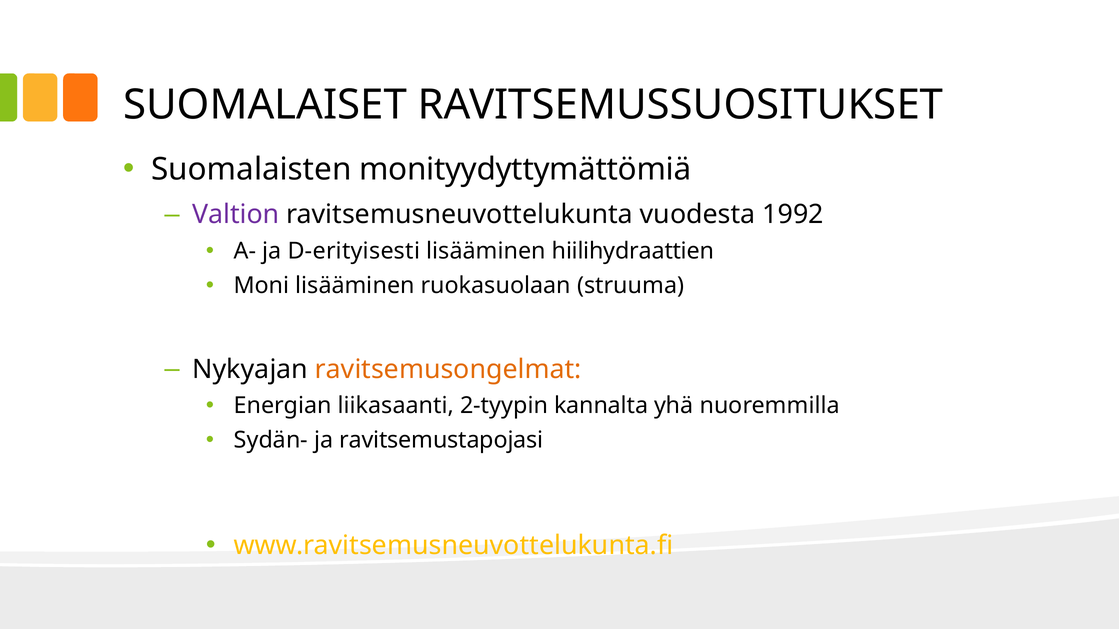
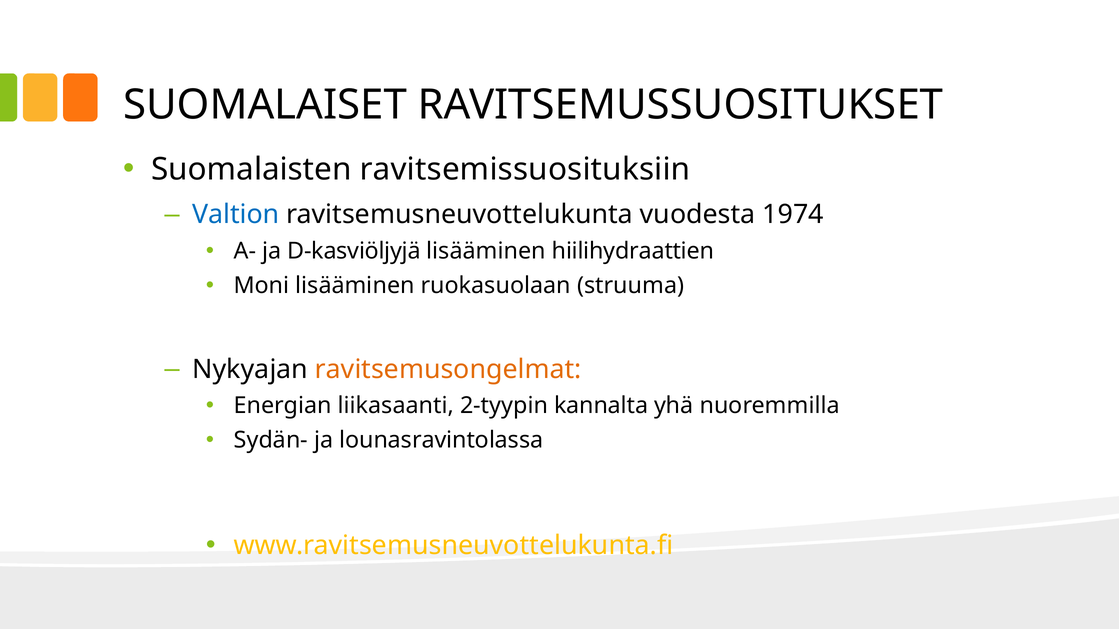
monityydyttymättömiä: monityydyttymättömiä -> ravitsemissuosituksiin
Valtion colour: purple -> blue
1992: 1992 -> 1974
D-erityisesti: D-erityisesti -> D-kasviöljyjä
ravitsemustapojasi: ravitsemustapojasi -> lounasravintolassa
